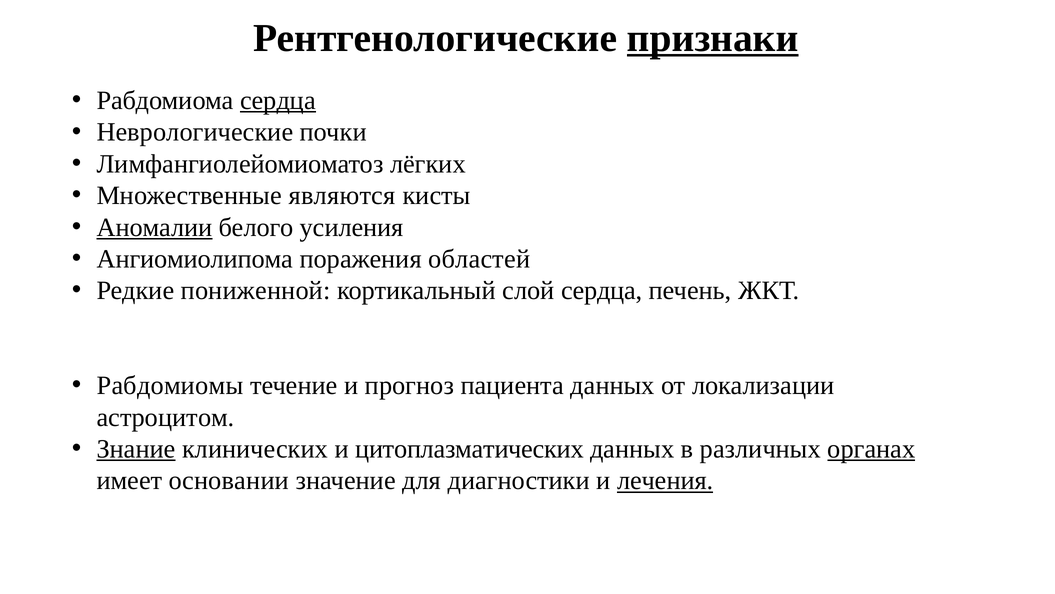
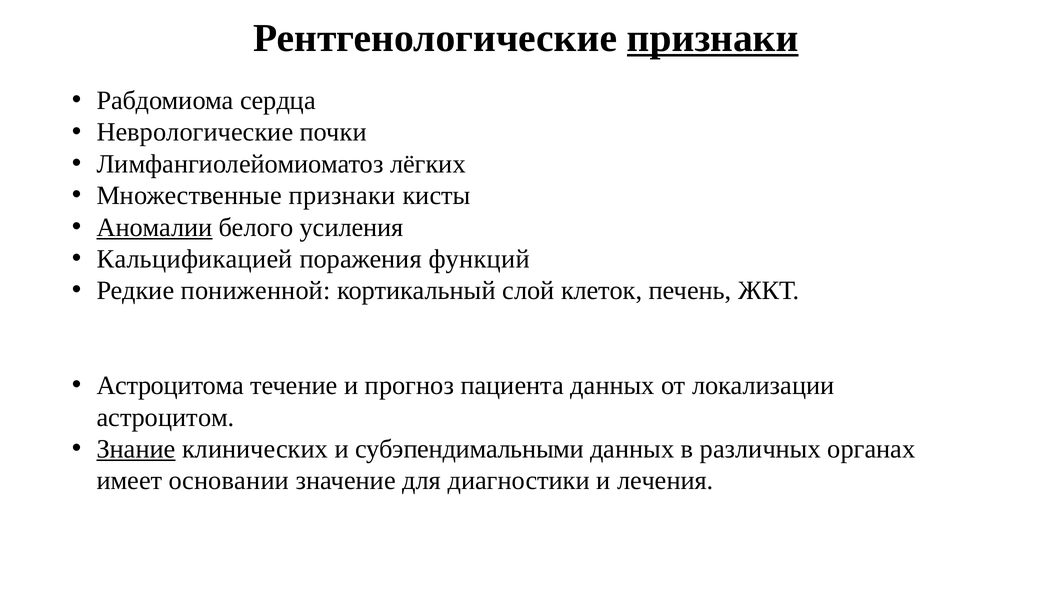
сердца at (278, 100) underline: present -> none
Множественные являются: являются -> признаки
Ангиомиолипома: Ангиомиолипома -> Кальцификацией
областей: областей -> функций
слой сердца: сердца -> клеток
Рабдомиомы: Рабдомиомы -> Астроцитома
цитоплазматических: цитоплазматических -> субэпендимальными
органах underline: present -> none
лечения underline: present -> none
